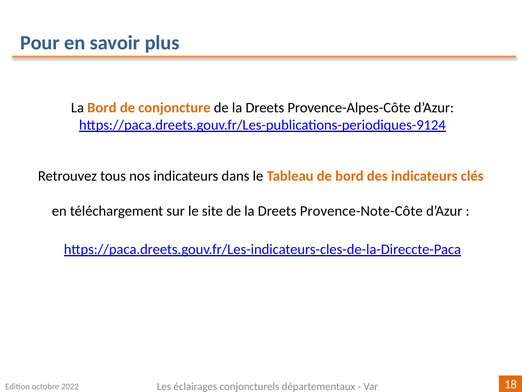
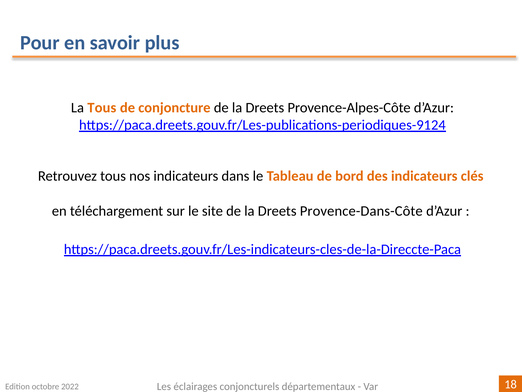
La Bord: Bord -> Tous
Provence-Note-Côte: Provence-Note-Côte -> Provence-Dans-Côte
